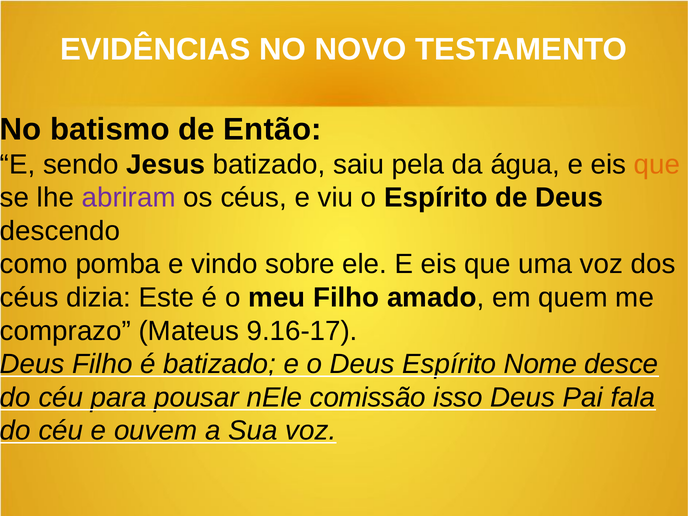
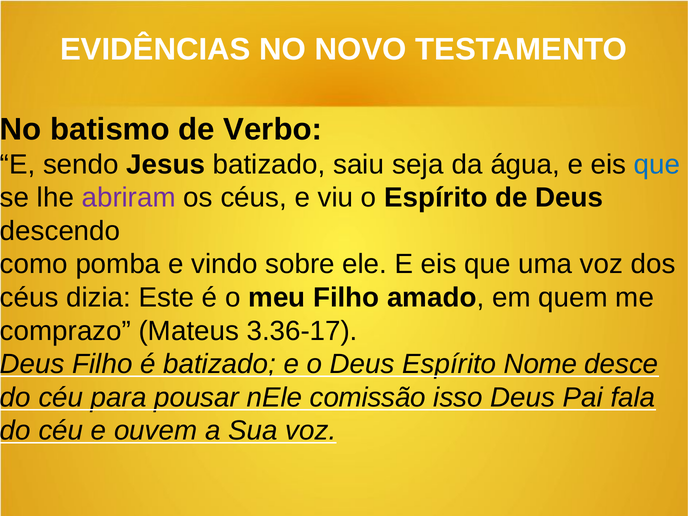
Então: Então -> Verbo
pela: pela -> seja
que at (657, 164) colour: orange -> blue
9.16-17: 9.16-17 -> 3.36-17
